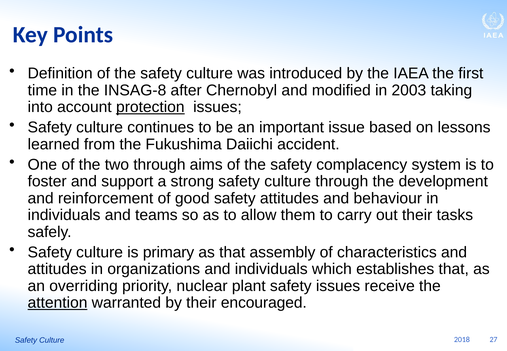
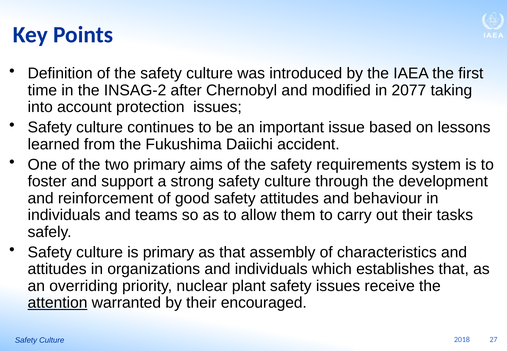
INSAG-8: INSAG-8 -> INSAG-2
2003: 2003 -> 2077
protection underline: present -> none
two through: through -> primary
complacency: complacency -> requirements
